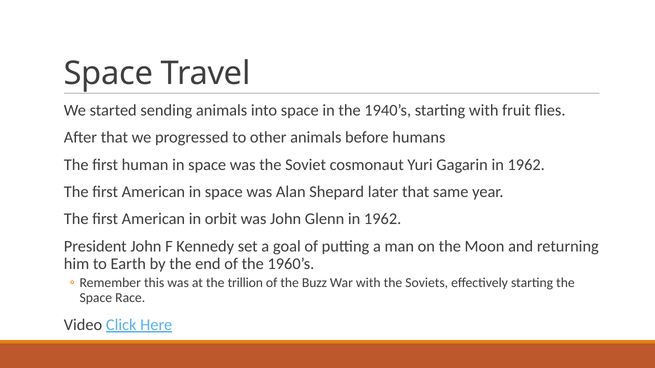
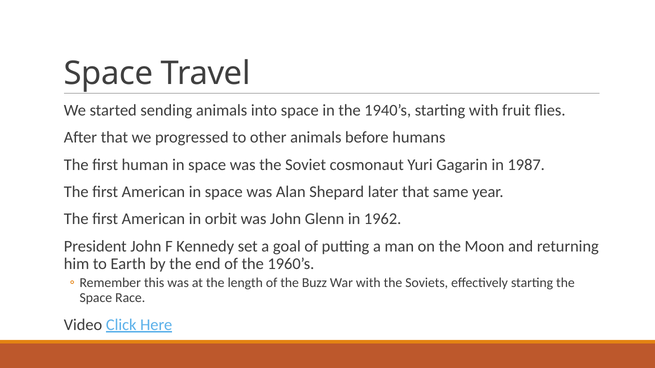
Gagarin in 1962: 1962 -> 1987
trillion: trillion -> length
